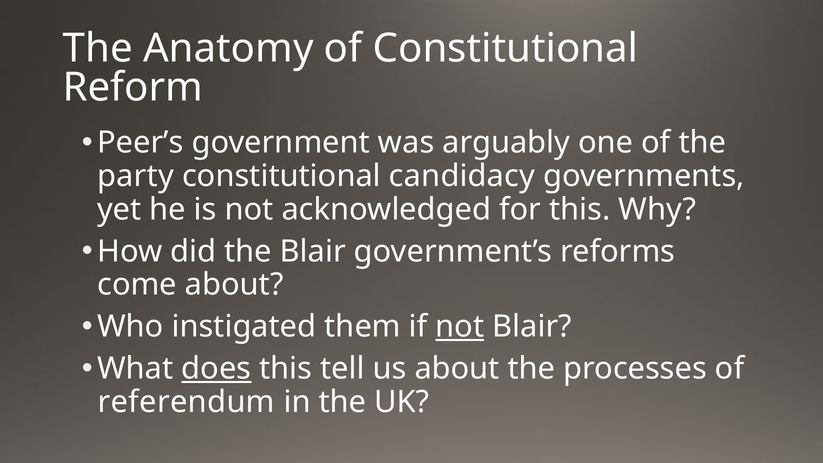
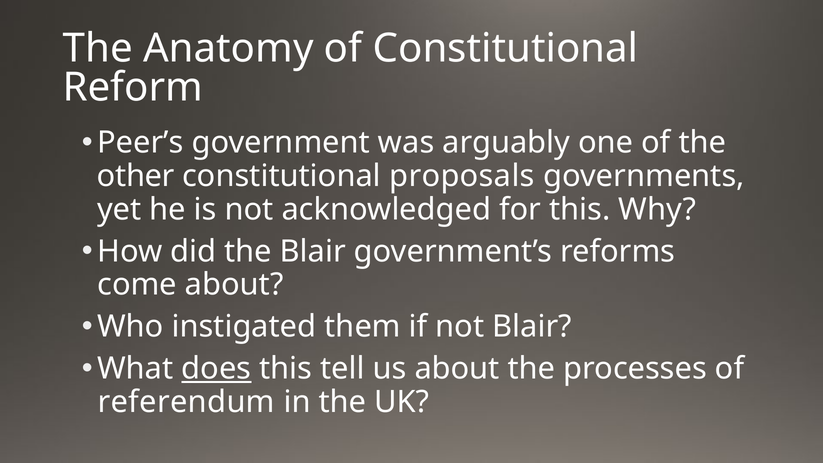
party: party -> other
candidacy: candidacy -> proposals
not at (460, 327) underline: present -> none
